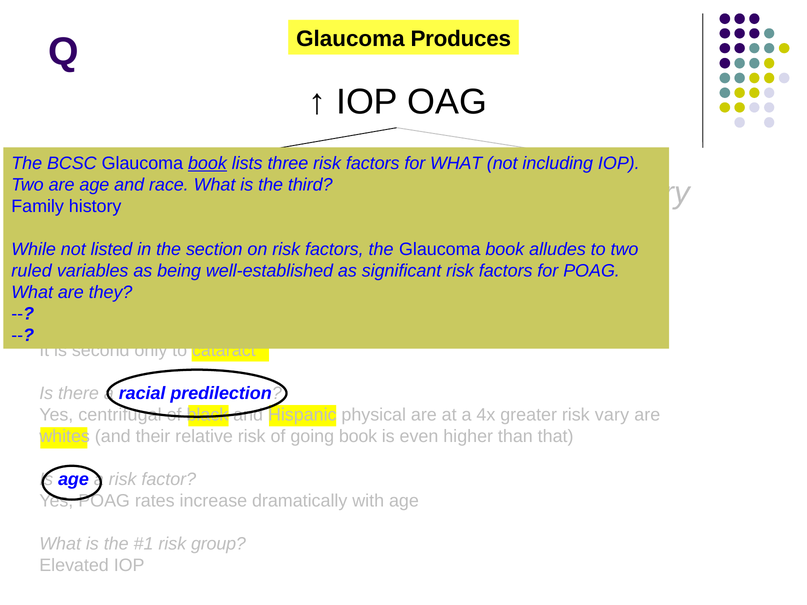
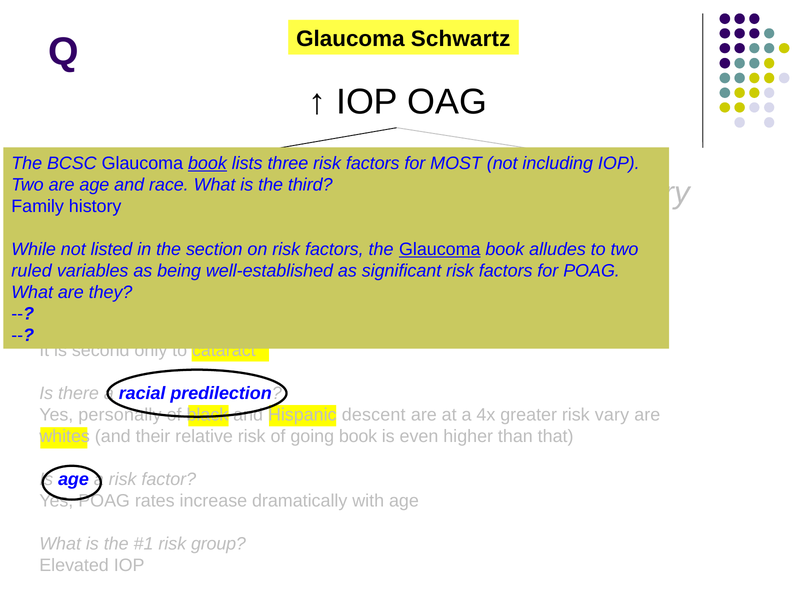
Produces: Produces -> Schwartz
for WHAT: WHAT -> MOST
Glaucoma at (440, 249) underline: none -> present
centrifugal: centrifugal -> personally
physical: physical -> descent
